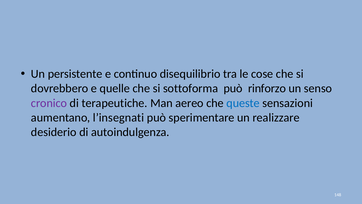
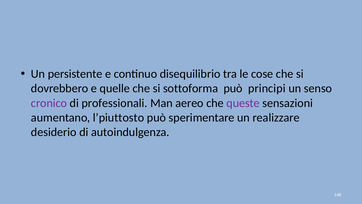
rinforzo: rinforzo -> principi
terapeutiche: terapeutiche -> professionali
queste colour: blue -> purple
l’insegnati: l’insegnati -> l’piuttosto
